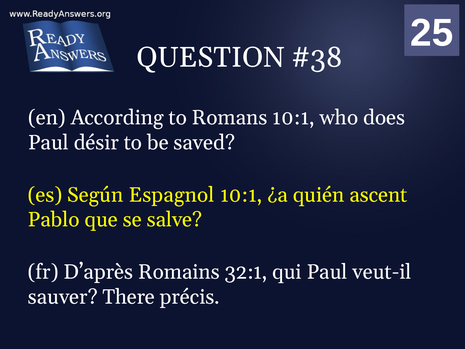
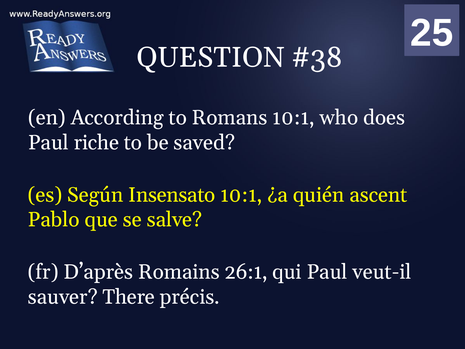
désir: désir -> riche
Espagnol: Espagnol -> Insensato
32:1: 32:1 -> 26:1
